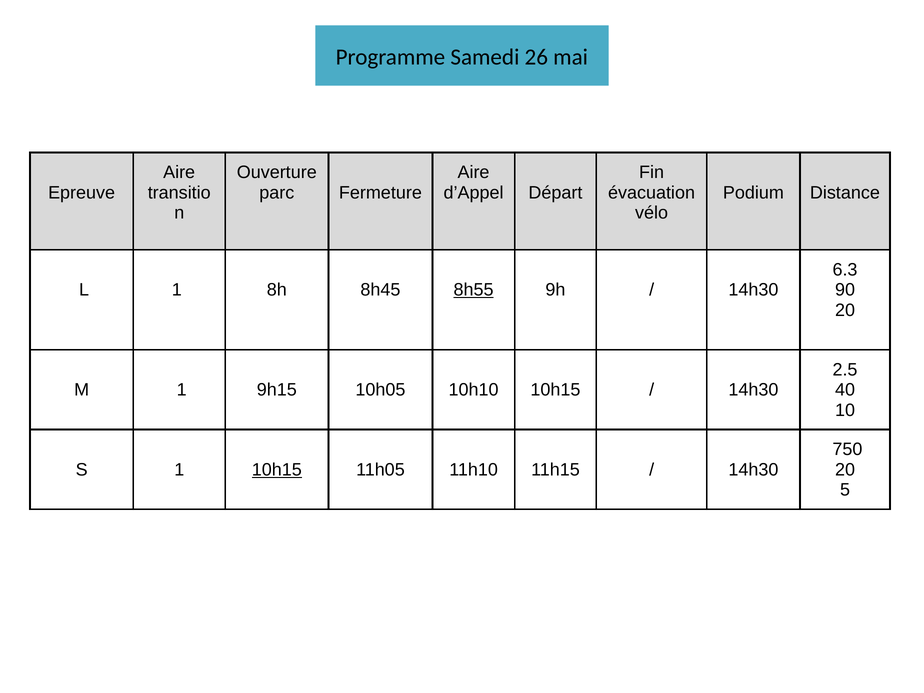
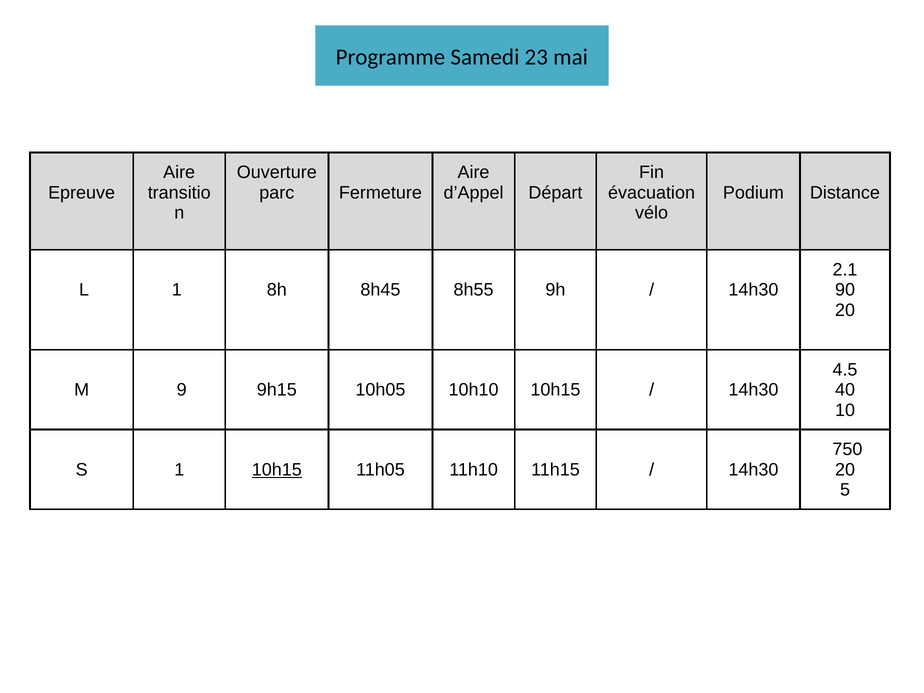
26: 26 -> 23
6.3: 6.3 -> 2.1
8h55 underline: present -> none
2.5: 2.5 -> 4.5
M 1: 1 -> 9
